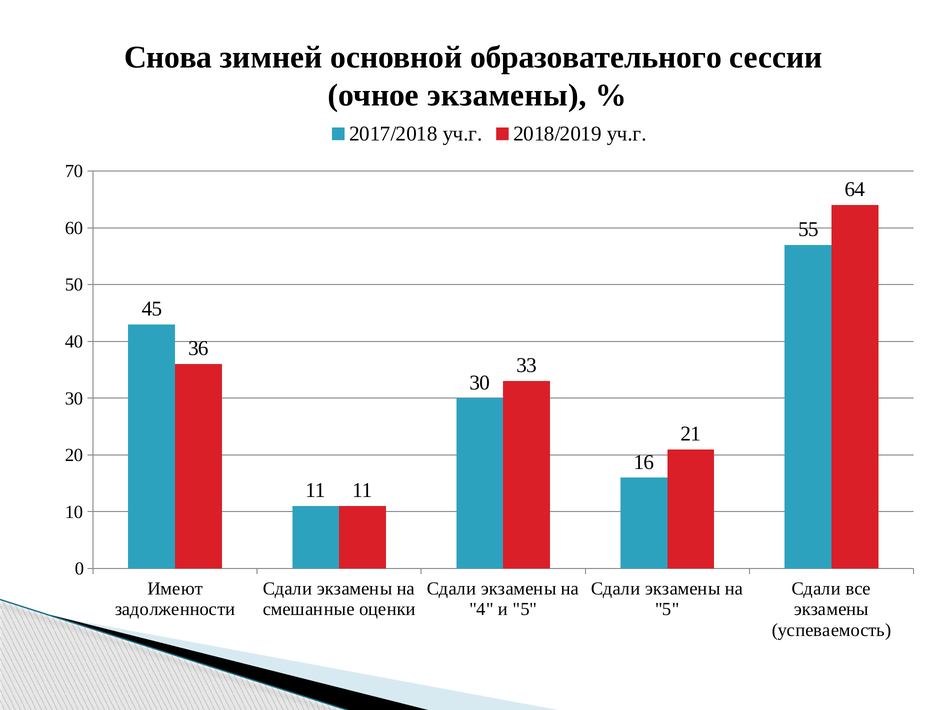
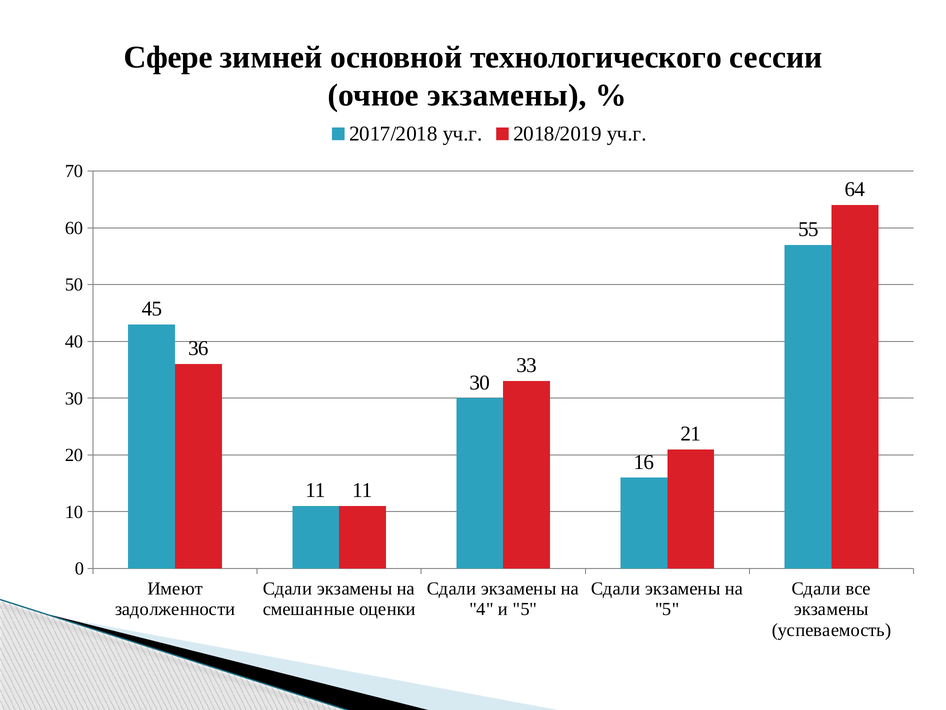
Снова: Снова -> Сфере
образовательного: образовательного -> технологического
